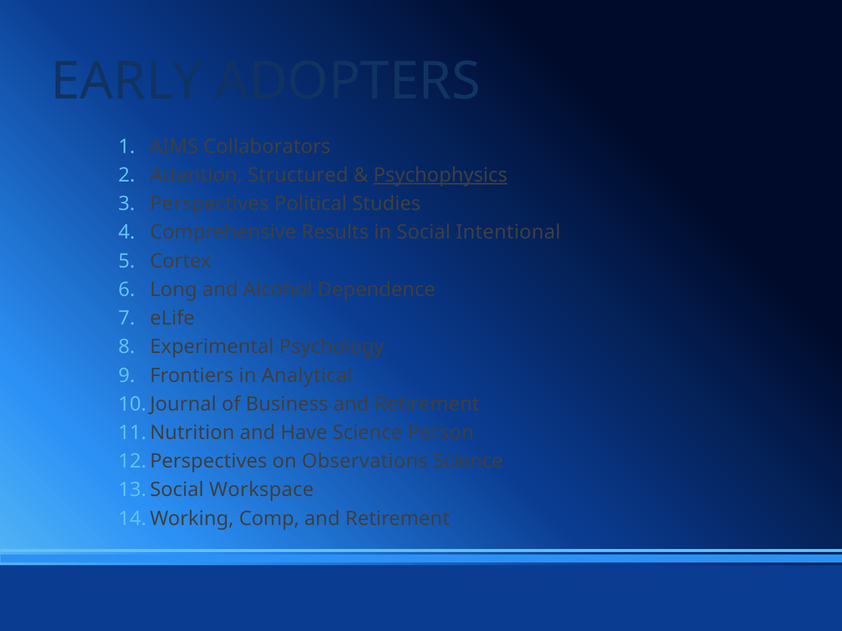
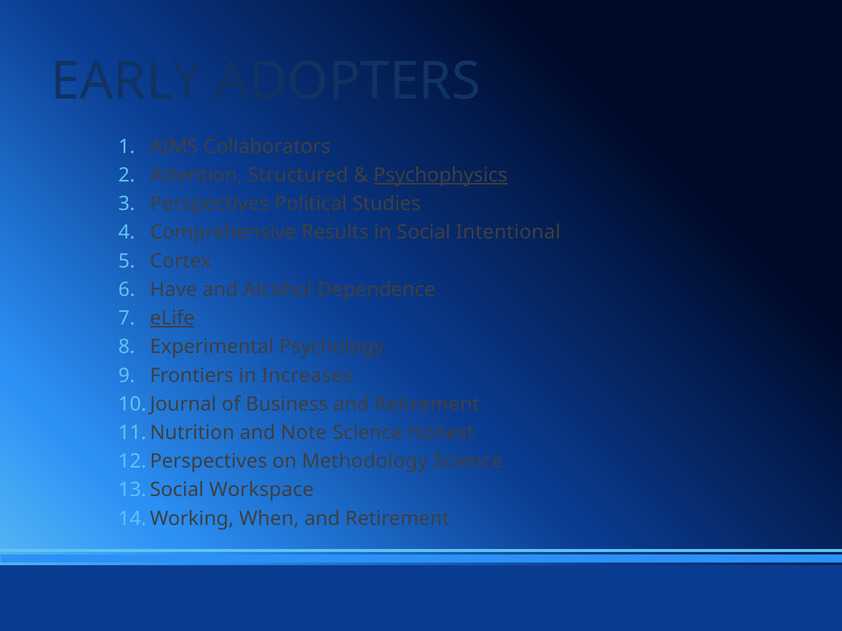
Long: Long -> Have
eLife underline: none -> present
Analytical: Analytical -> Increases
Have: Have -> Note
Person: Person -> Honest
Observations: Observations -> Methodology
Comp: Comp -> When
